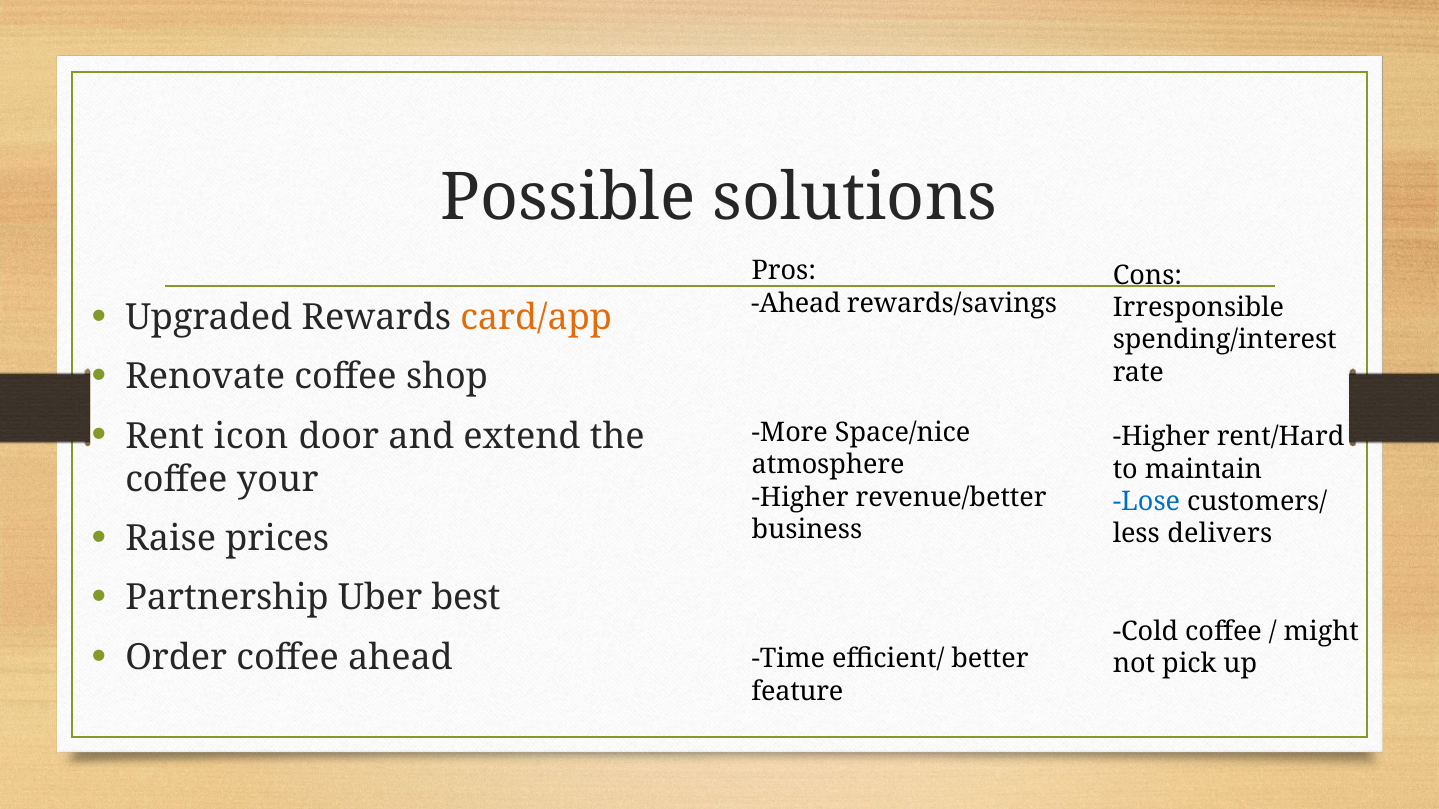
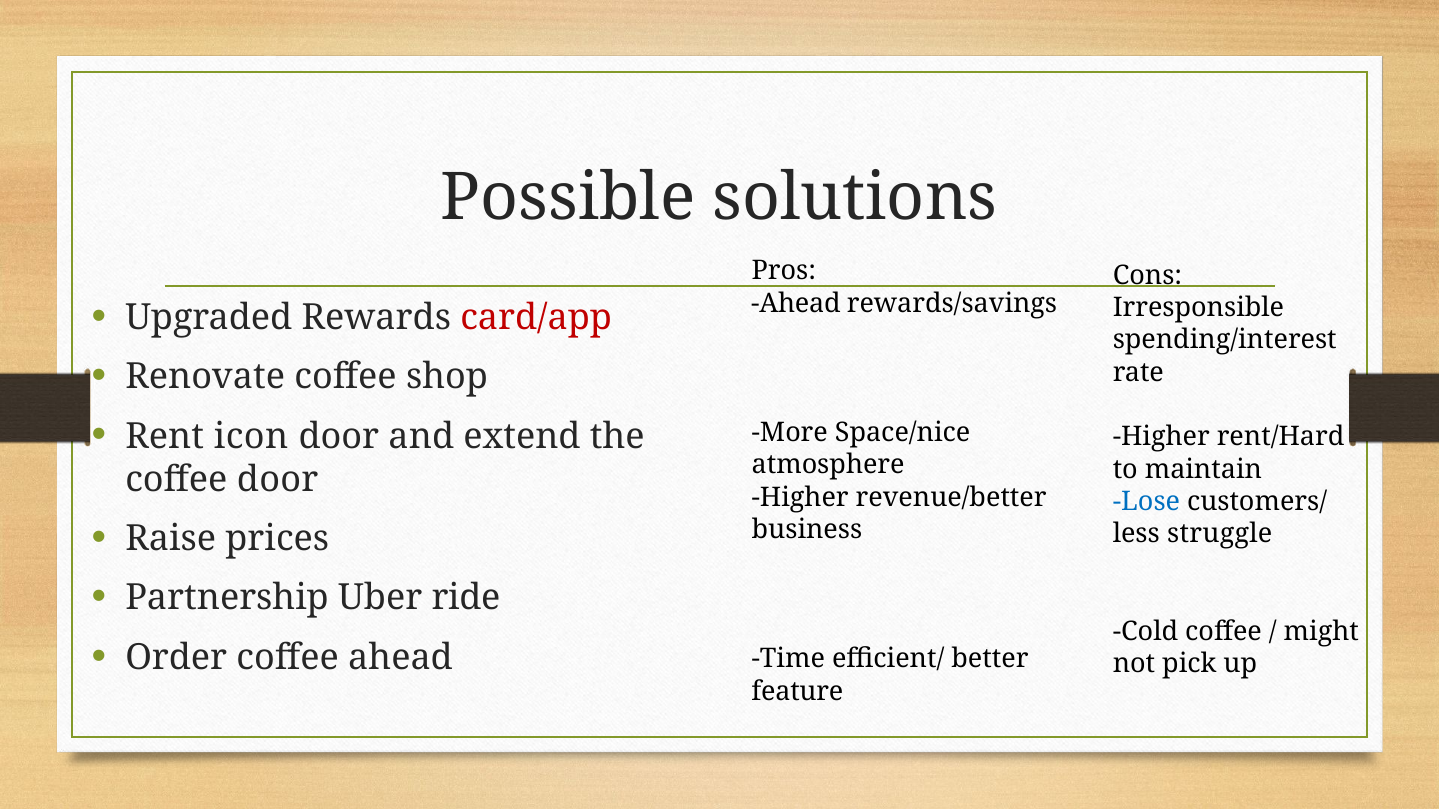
card/app colour: orange -> red
coffee your: your -> door
delivers: delivers -> struggle
best: best -> ride
